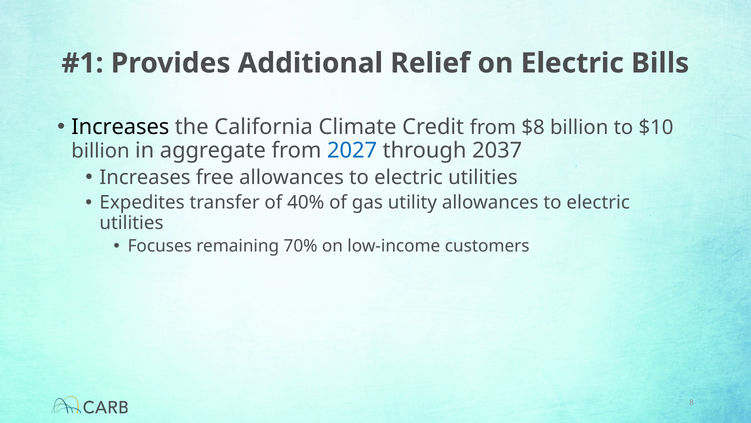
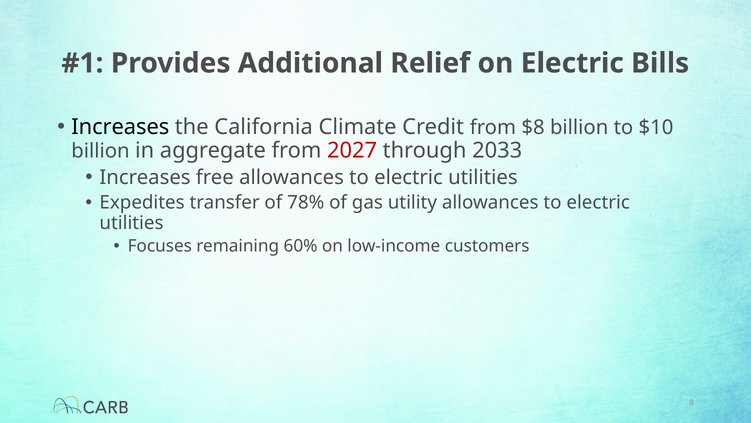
2027 colour: blue -> red
2037: 2037 -> 2033
40%: 40% -> 78%
70%: 70% -> 60%
